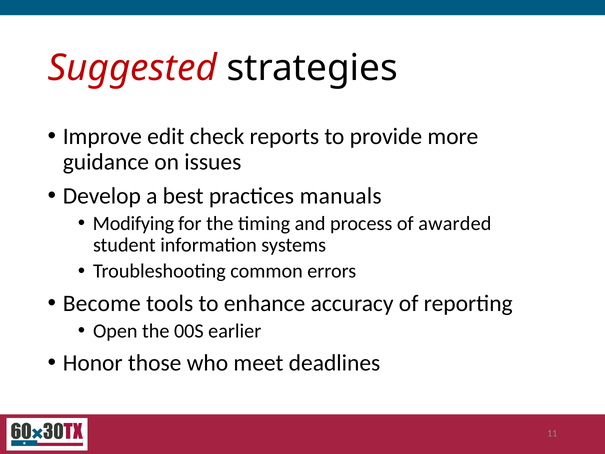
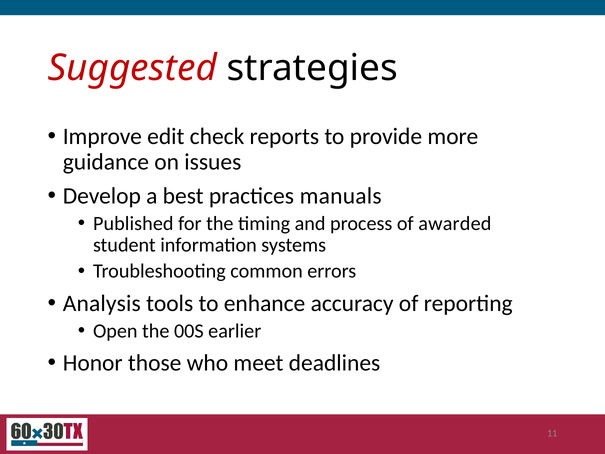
Modifying: Modifying -> Published
Become: Become -> Analysis
